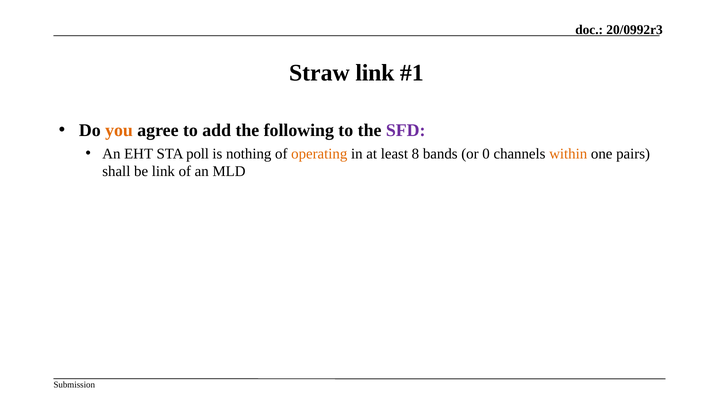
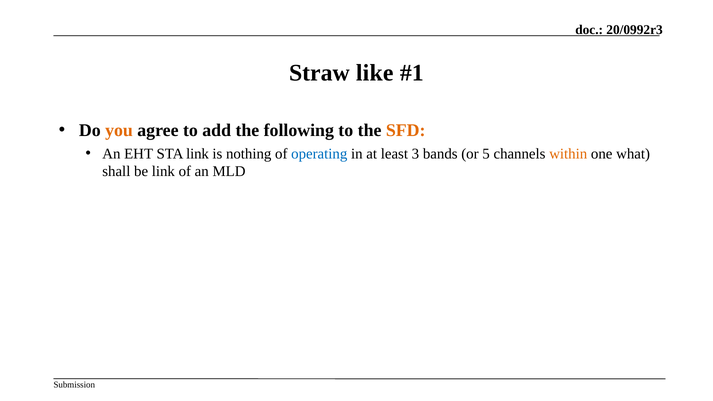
Straw link: link -> like
SFD colour: purple -> orange
STA poll: poll -> link
operating colour: orange -> blue
8: 8 -> 3
0: 0 -> 5
pairs: pairs -> what
